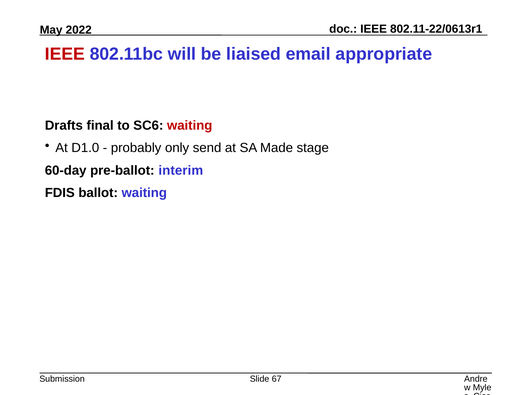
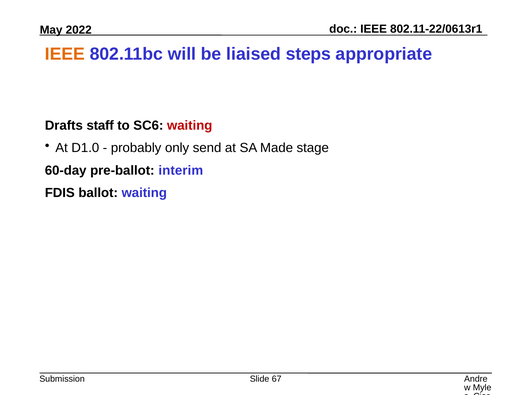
IEEE at (65, 54) colour: red -> orange
email: email -> steps
final: final -> staff
